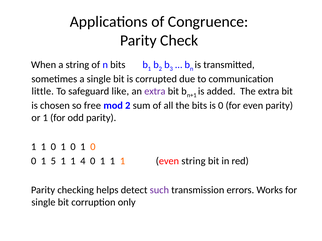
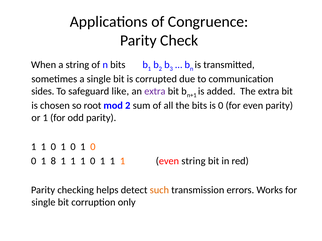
little: little -> sides
free: free -> root
5: 5 -> 8
4 at (83, 161): 4 -> 1
such colour: purple -> orange
